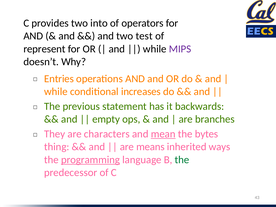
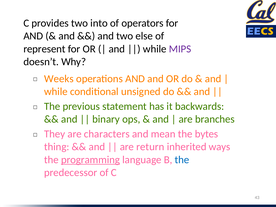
test: test -> else
Entries: Entries -> Weeks
increases: increases -> unsigned
empty: empty -> binary
mean underline: present -> none
means: means -> return
the at (182, 160) colour: green -> blue
